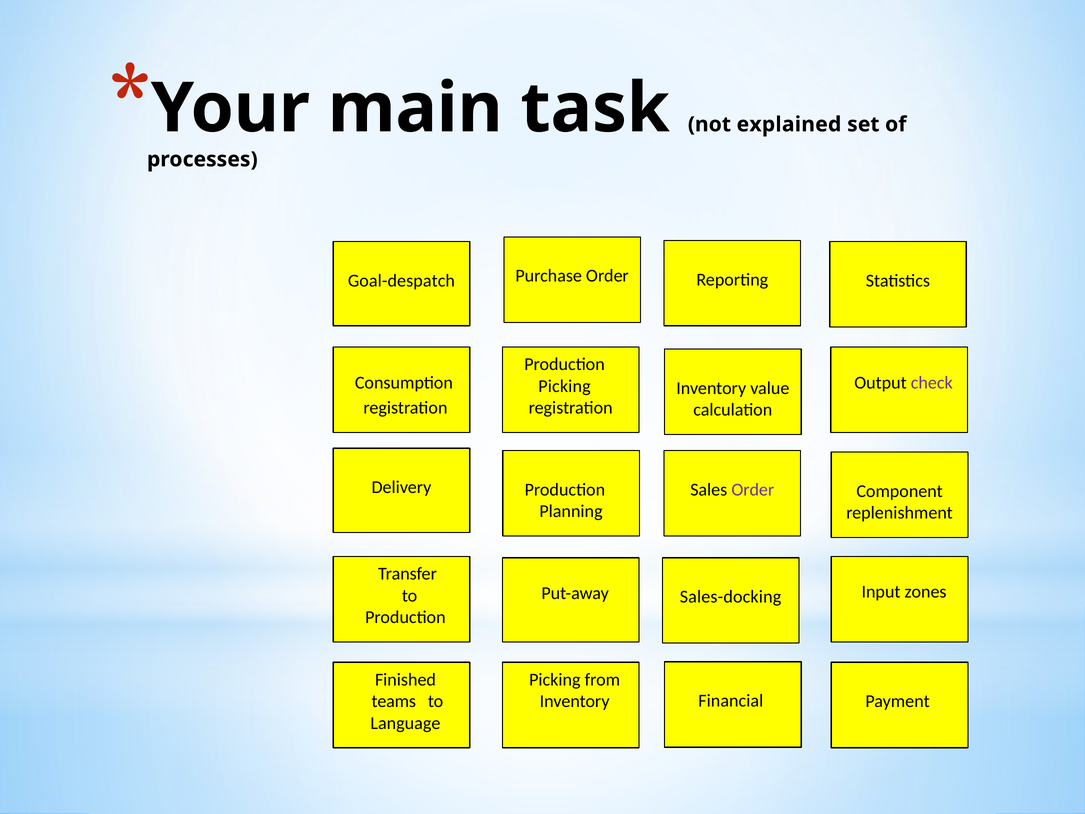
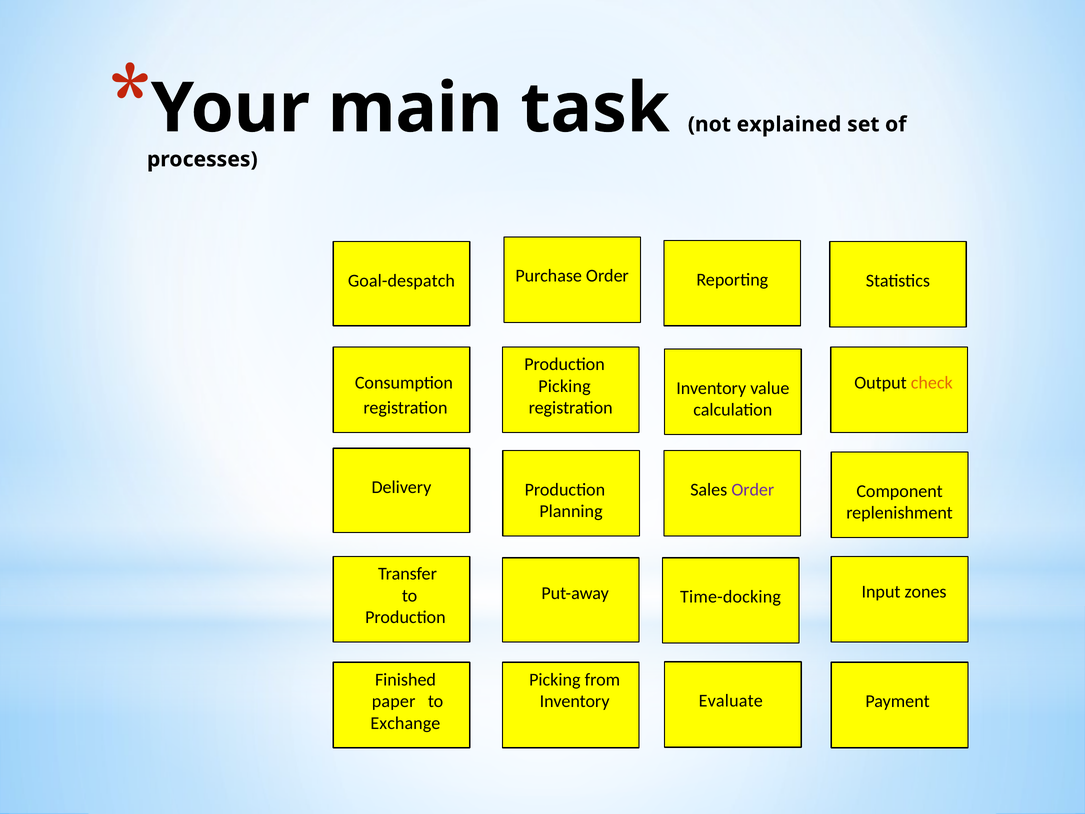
check colour: purple -> orange
Sales-docking: Sales-docking -> Time-docking
Financial: Financial -> Evaluate
teams: teams -> paper
Language: Language -> Exchange
